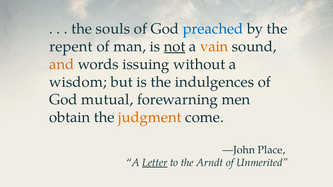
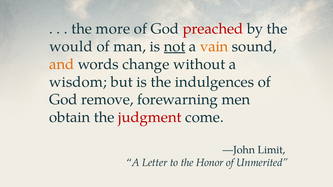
souls: souls -> more
preached colour: blue -> red
repent: repent -> would
issuing: issuing -> change
mutual: mutual -> remove
judgment colour: orange -> red
Place: Place -> Limit
Letter underline: present -> none
Arndt: Arndt -> Honor
